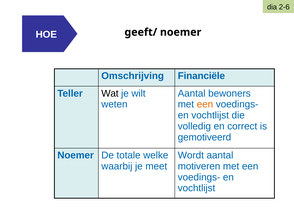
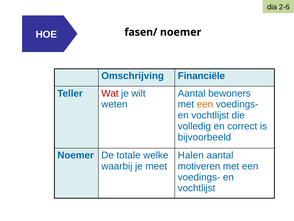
geeft/: geeft/ -> fasen/
Wat colour: black -> red
gemotiveerd: gemotiveerd -> bijvoorbeeld
Wordt: Wordt -> Halen
